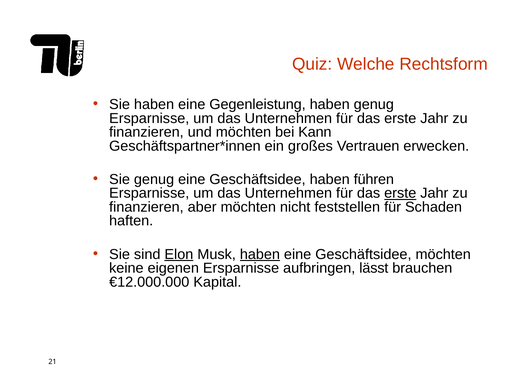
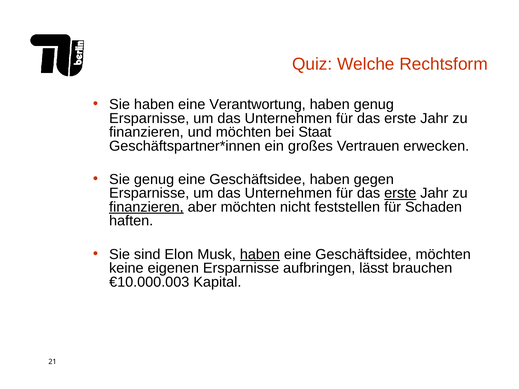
Gegenleistung: Gegenleistung -> Verantwortung
Kann: Kann -> Staat
führen: führen -> gegen
finanzieren at (146, 207) underline: none -> present
Elon underline: present -> none
€12.000.000: €12.000.000 -> €10.000.003
